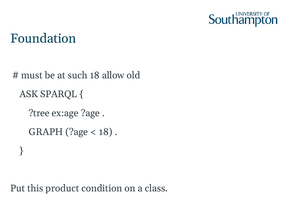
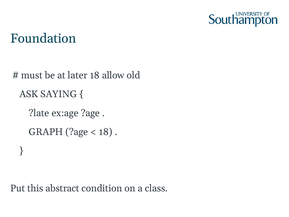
such: such -> later
SPARQL: SPARQL -> SAYING
?tree: ?tree -> ?late
product: product -> abstract
